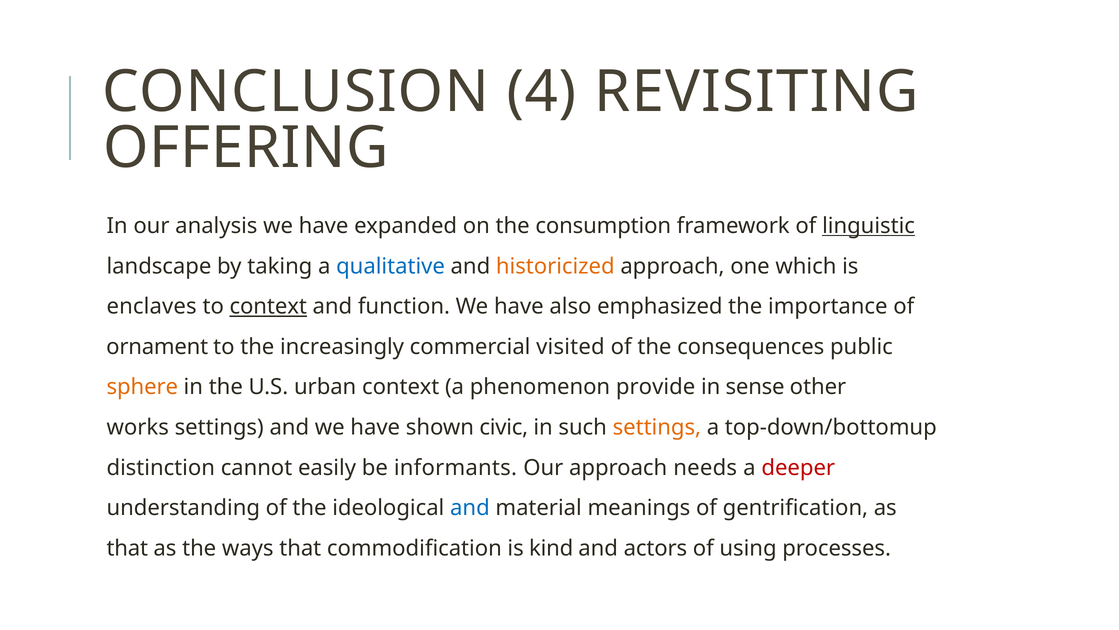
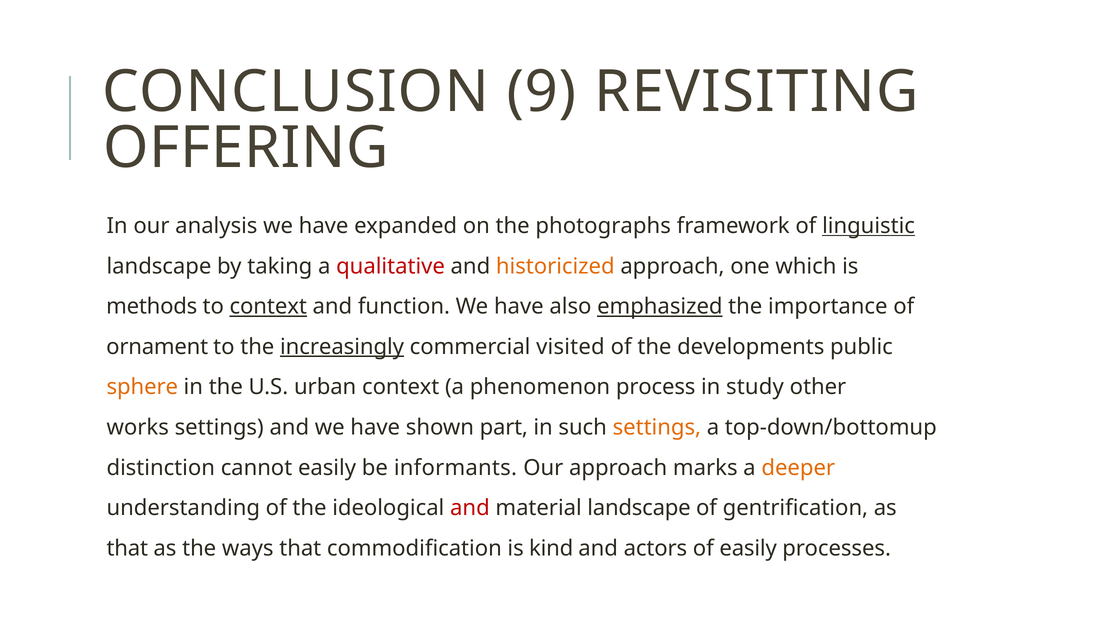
4: 4 -> 9
consumption: consumption -> photographs
qualitative colour: blue -> red
enclaves: enclaves -> methods
emphasized underline: none -> present
increasingly underline: none -> present
consequences: consequences -> developments
provide: provide -> process
sense: sense -> study
civic: civic -> part
needs: needs -> marks
deeper colour: red -> orange
and at (470, 508) colour: blue -> red
material meanings: meanings -> landscape
of using: using -> easily
